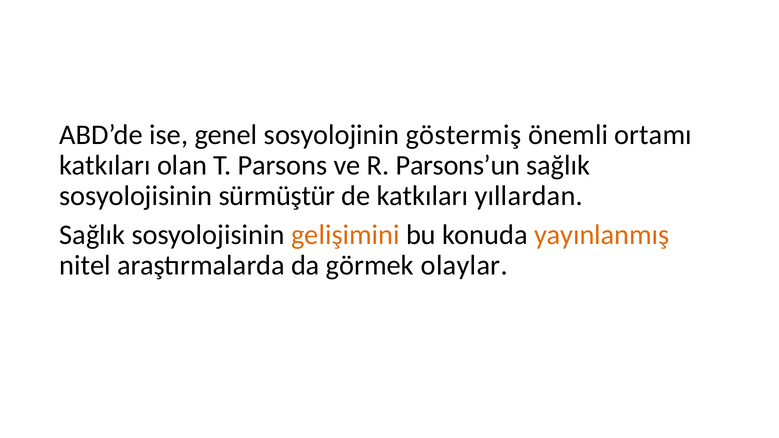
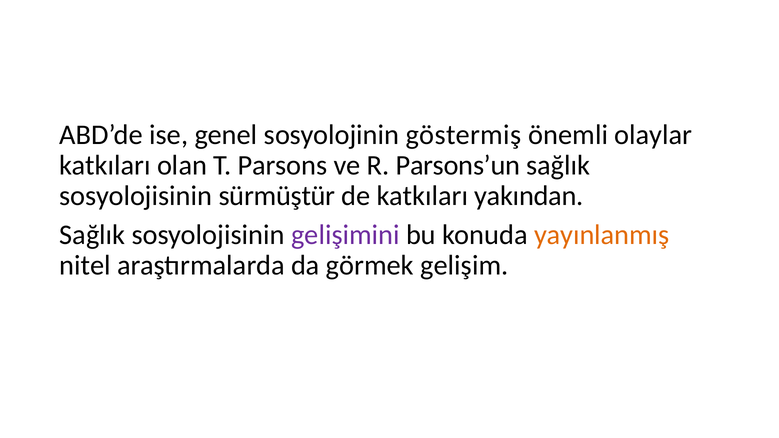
ortamı: ortamı -> olaylar
yıllardan: yıllardan -> yakından
gelişimini colour: orange -> purple
olaylar: olaylar -> gelişim
